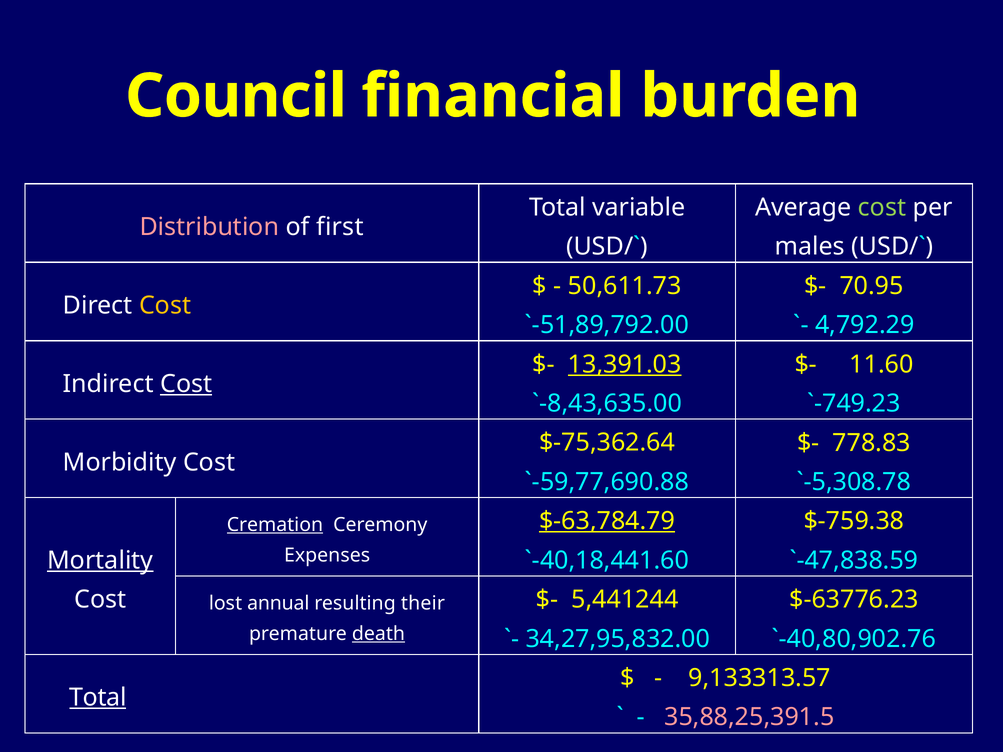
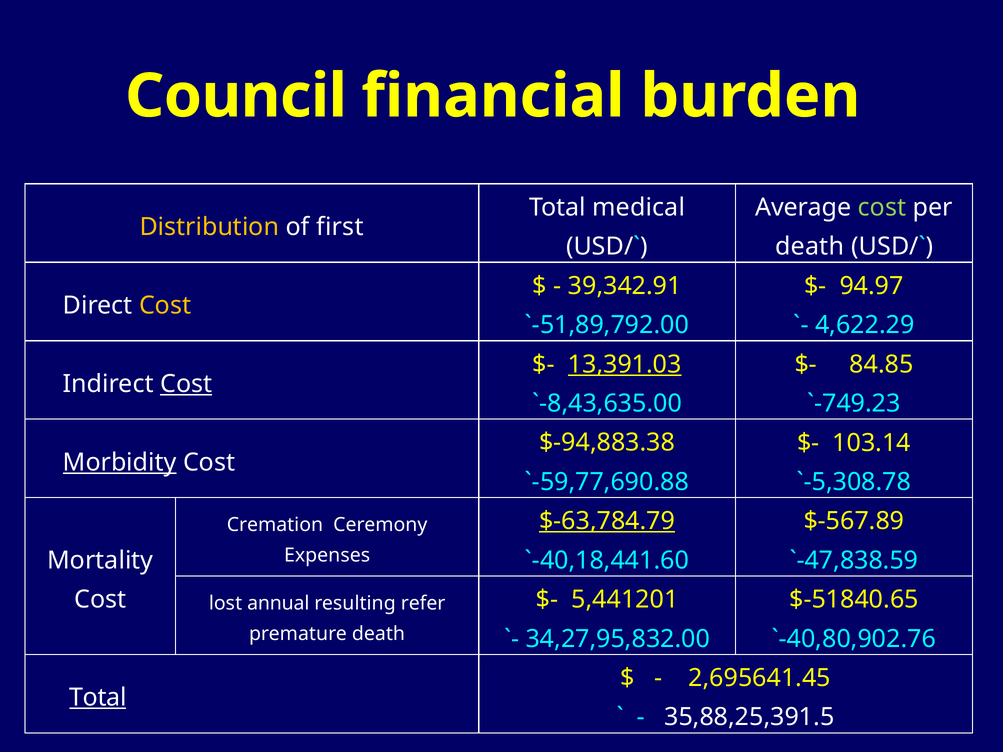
variable: variable -> medical
Distribution colour: pink -> yellow
males at (810, 247): males -> death
50,611.73: 50,611.73 -> 39,342.91
70.95: 70.95 -> 94.97
4,792.29: 4,792.29 -> 4,622.29
11.60: 11.60 -> 84.85
$-75,362.64: $-75,362.64 -> $-94,883.38
778.83: 778.83 -> 103.14
Morbidity underline: none -> present
$-759.38: $-759.38 -> $-567.89
Cremation underline: present -> none
Mortality underline: present -> none
5,441244: 5,441244 -> 5,441201
$-63776.23: $-63776.23 -> $-51840.65
their: their -> refer
death at (378, 634) underline: present -> none
9,133313.57: 9,133313.57 -> 2,695641.45
35,88,25,391.5 colour: pink -> white
